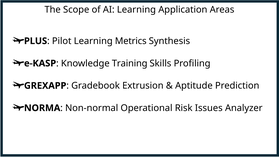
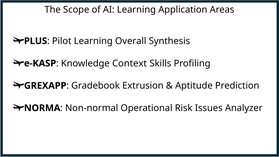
Metrics: Metrics -> Overall
Training: Training -> Context
